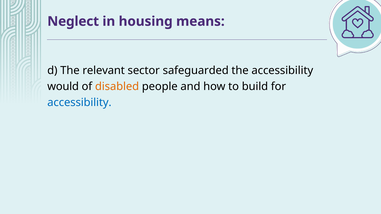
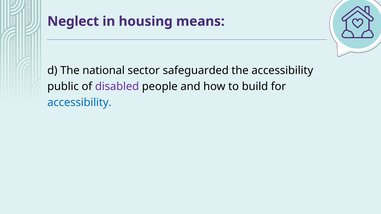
relevant: relevant -> national
would: would -> public
disabled colour: orange -> purple
